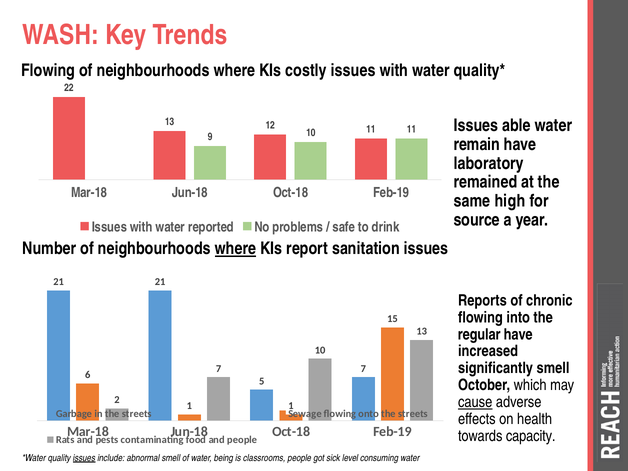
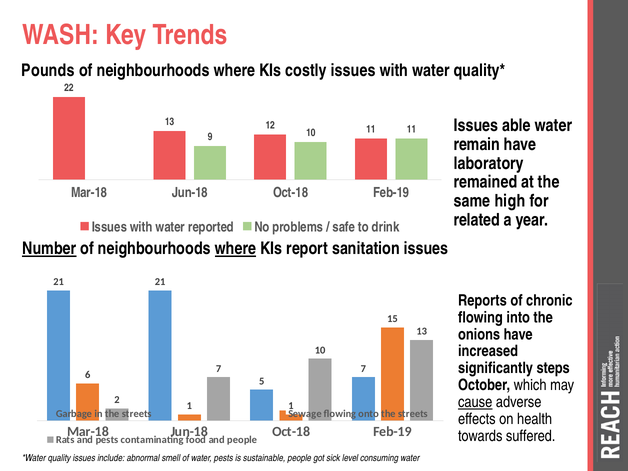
Flowing at (48, 70): Flowing -> Pounds
source: source -> related
Number underline: none -> present
regular: regular -> onions
significantly smell: smell -> steps
capacity: capacity -> suffered
issues at (84, 458) underline: present -> none
water being: being -> pests
classrooms: classrooms -> sustainable
